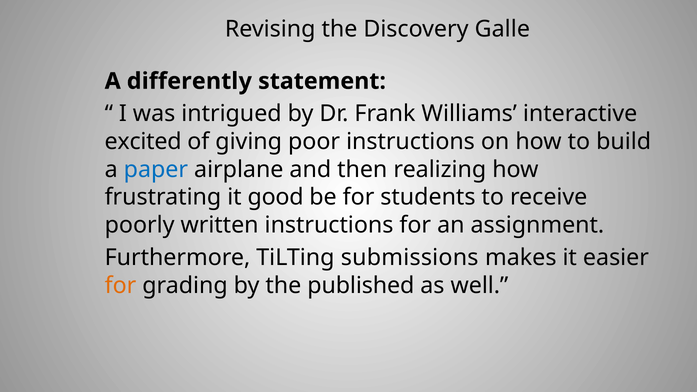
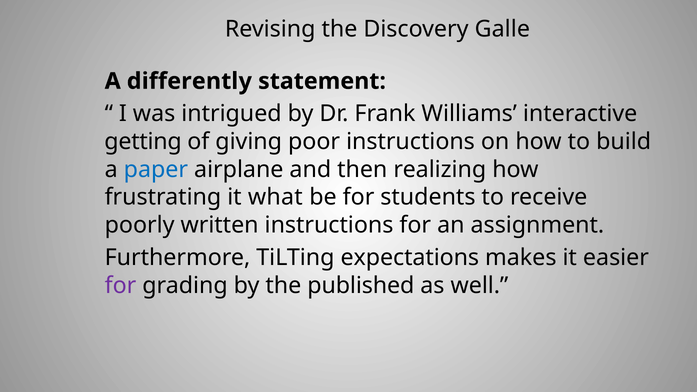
excited: excited -> getting
good: good -> what
submissions: submissions -> expectations
for at (120, 286) colour: orange -> purple
